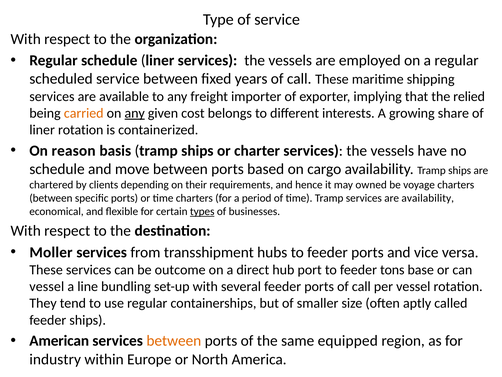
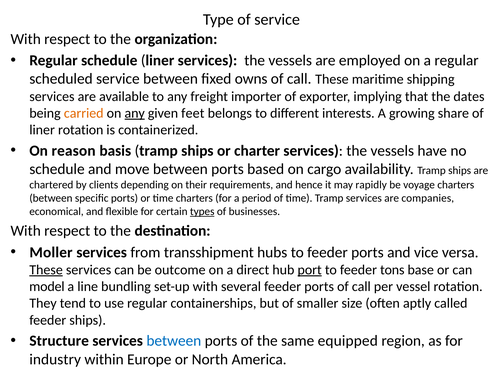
years: years -> owns
relied: relied -> dates
cost: cost -> feet
owned: owned -> rapidly
are availability: availability -> companies
These at (46, 269) underline: none -> present
port underline: none -> present
vessel at (47, 286): vessel -> model
American: American -> Structure
between at (174, 340) colour: orange -> blue
